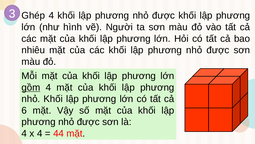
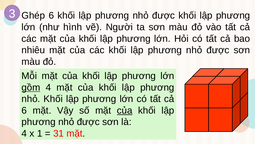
Ghép 4: 4 -> 6
của at (125, 110) underline: none -> present
x 4: 4 -> 1
44: 44 -> 31
